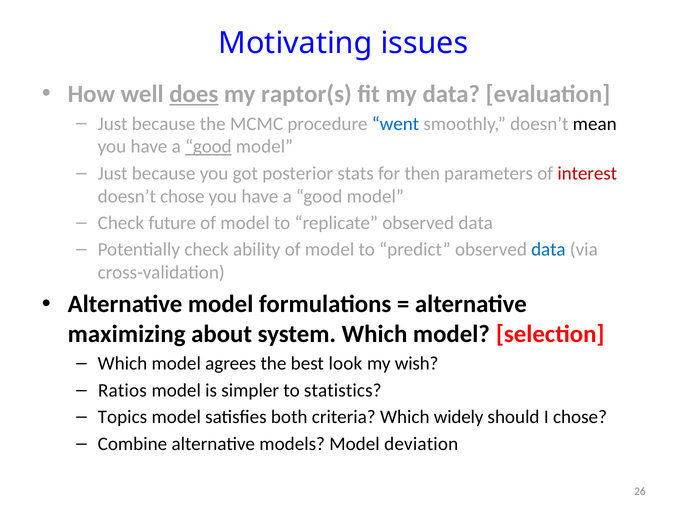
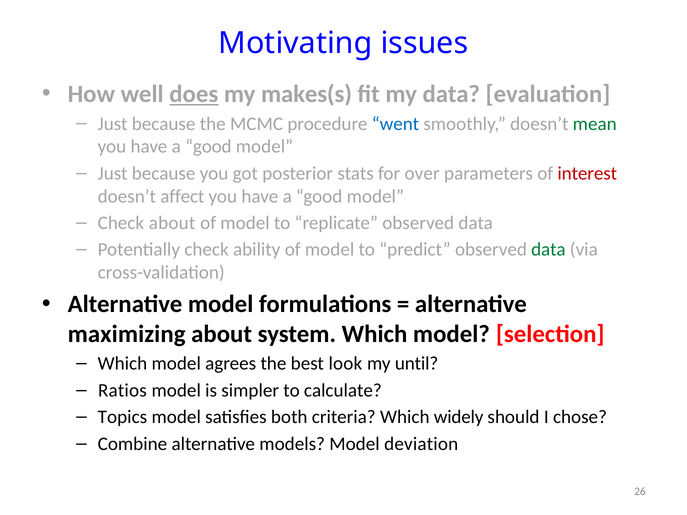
raptor(s: raptor(s -> makes(s
mean colour: black -> green
good at (208, 147) underline: present -> none
then: then -> over
doesn’t chose: chose -> affect
Check future: future -> about
data at (548, 250) colour: blue -> green
wish: wish -> until
statistics: statistics -> calculate
